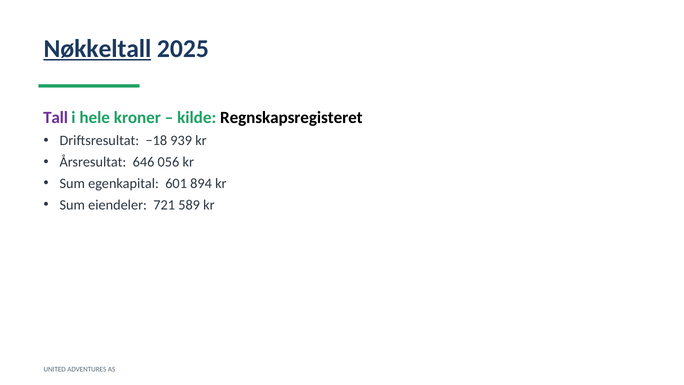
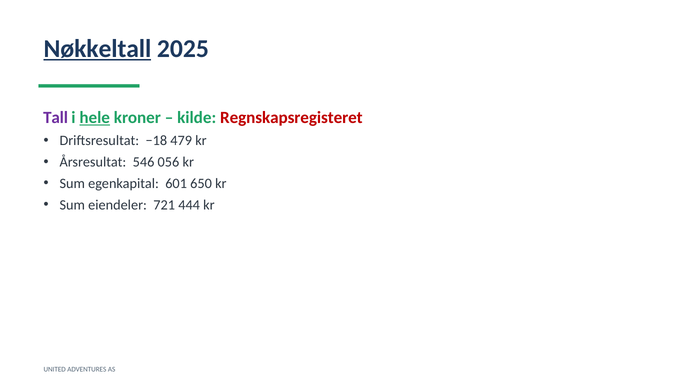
hele underline: none -> present
Regnskapsregisteret colour: black -> red
939: 939 -> 479
646: 646 -> 546
894: 894 -> 650
589: 589 -> 444
